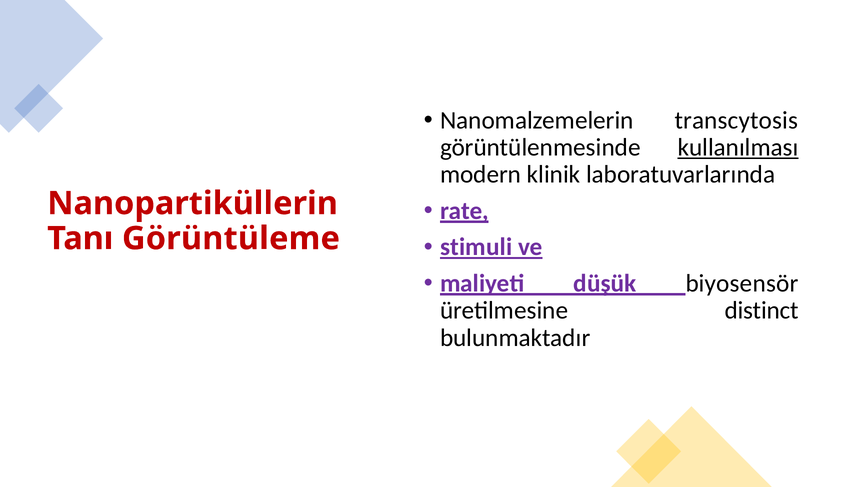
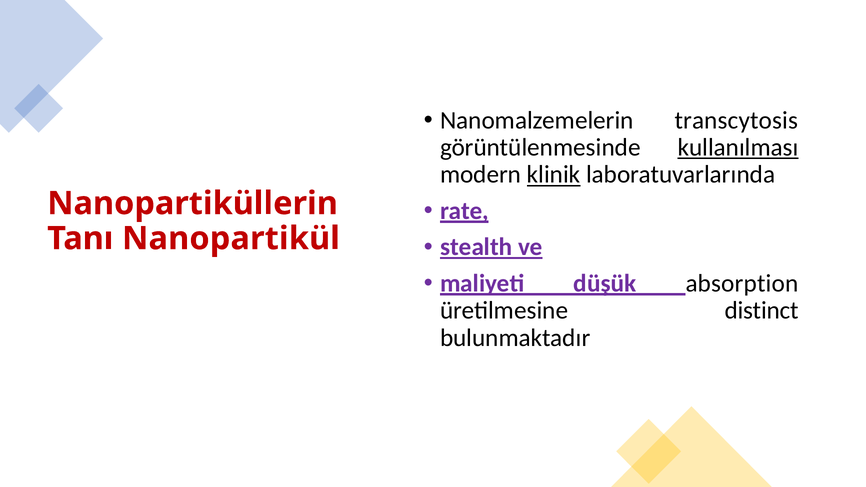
klinik underline: none -> present
Görüntüleme: Görüntüleme -> Nanopartikül
stimuli: stimuli -> stealth
biyosensör: biyosensör -> absorption
